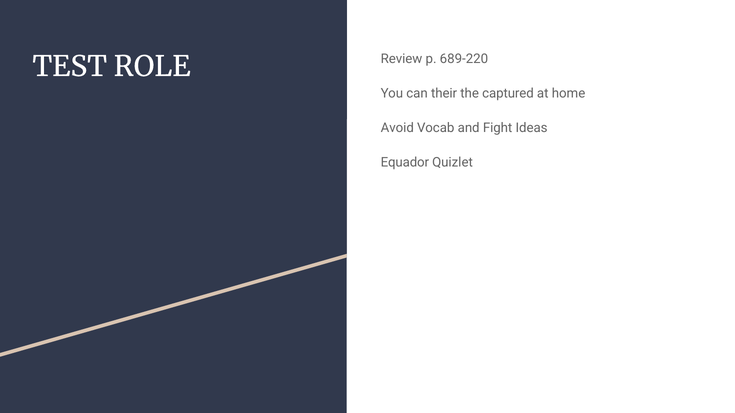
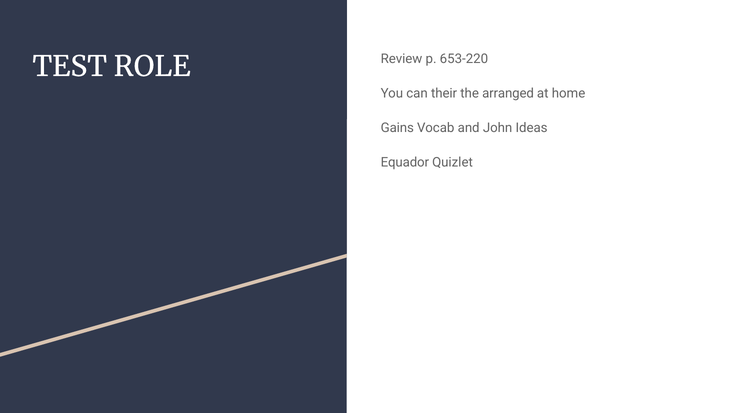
689-220: 689-220 -> 653-220
captured: captured -> arranged
Avoid: Avoid -> Gains
Fight: Fight -> John
